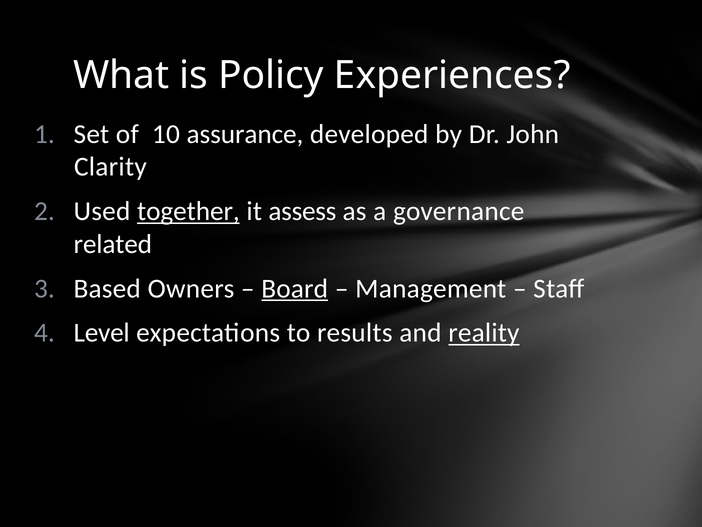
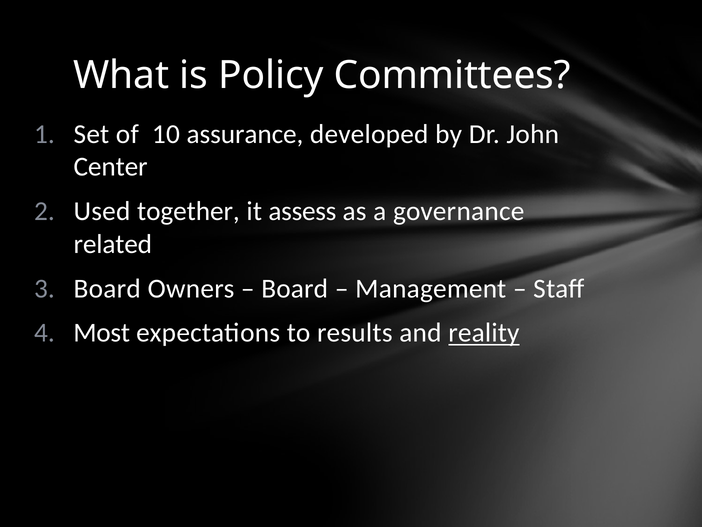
Experiences: Experiences -> Committees
Clarity: Clarity -> Center
together underline: present -> none
Based at (107, 288): Based -> Board
Board at (295, 288) underline: present -> none
Level: Level -> Most
